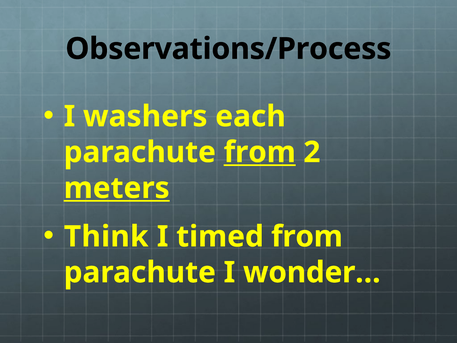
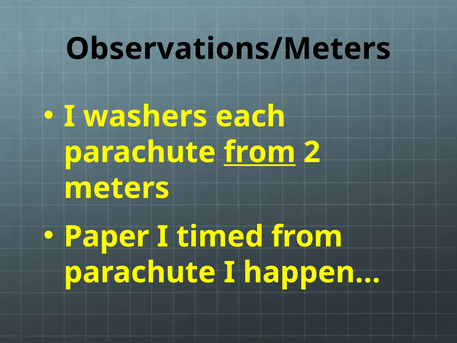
Observations/Process: Observations/Process -> Observations/Meters
meters underline: present -> none
Think: Think -> Paper
wonder…: wonder… -> happen…
